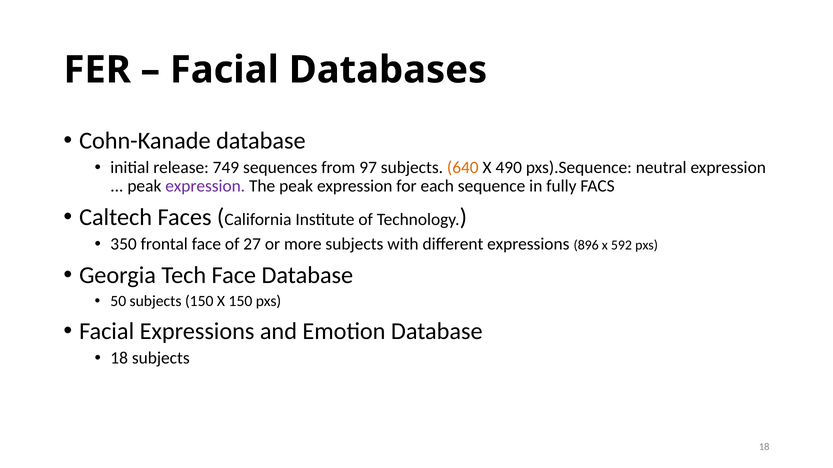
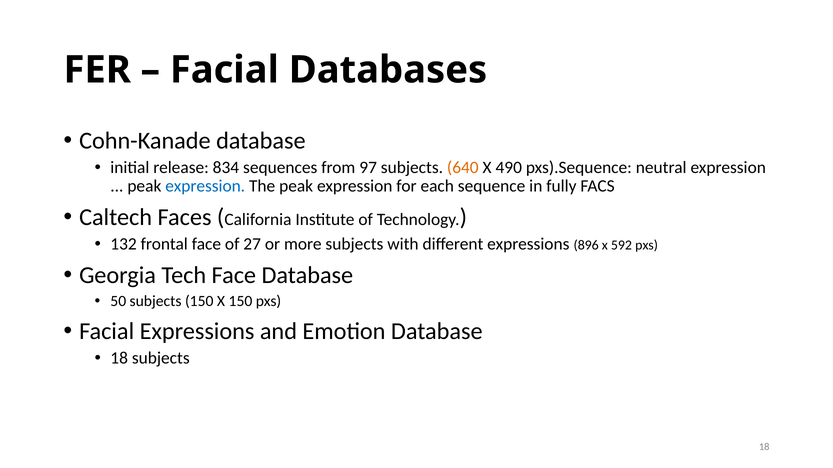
749: 749 -> 834
expression at (205, 186) colour: purple -> blue
350: 350 -> 132
